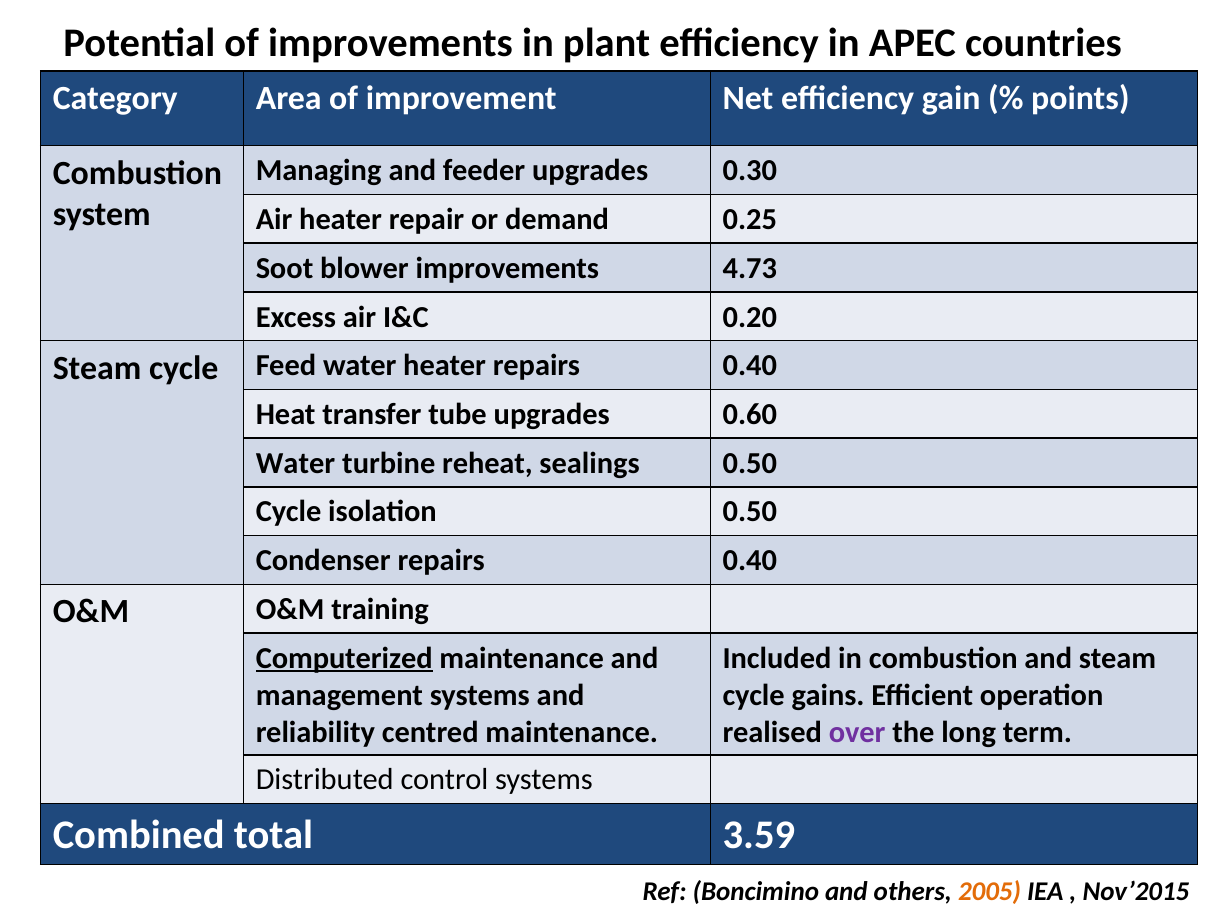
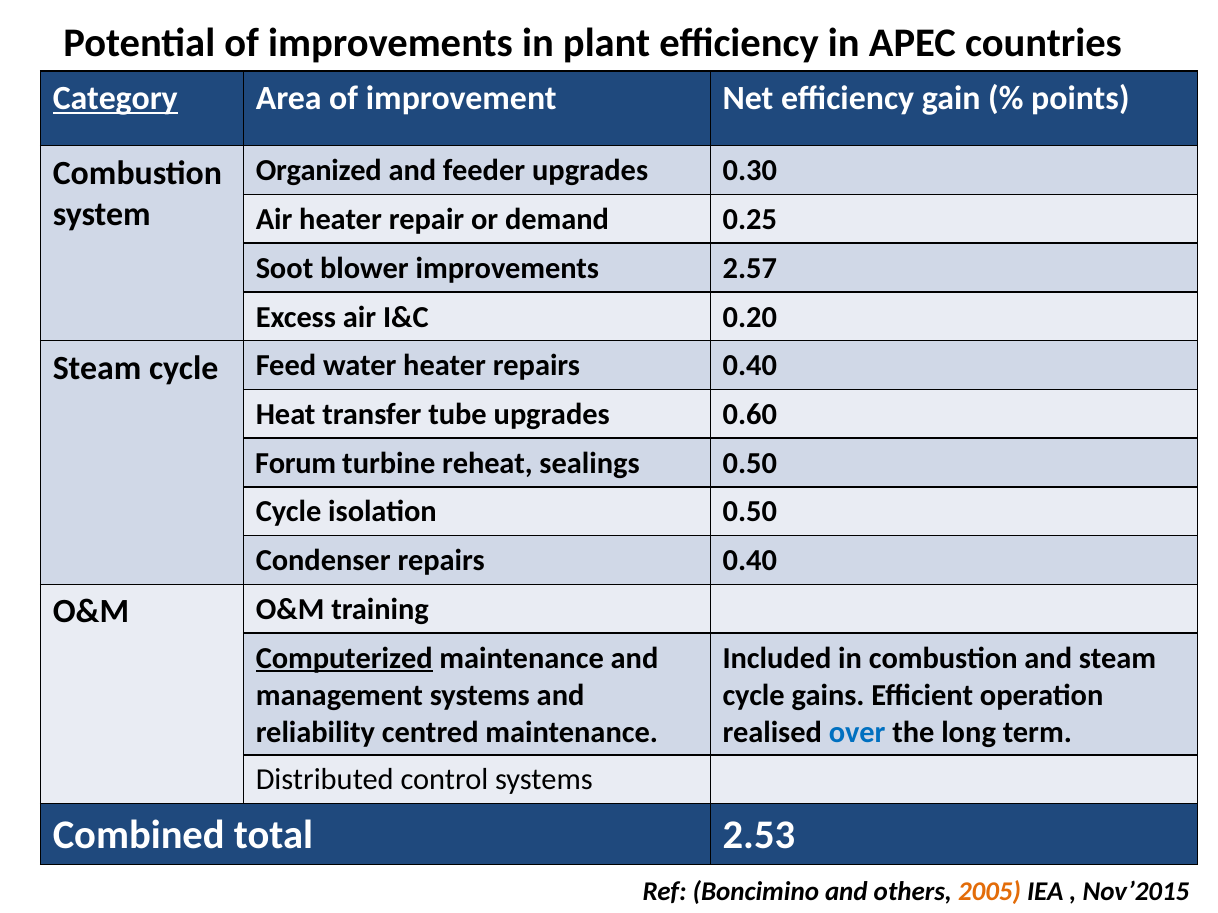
Category underline: none -> present
Managing: Managing -> Organized
4.73: 4.73 -> 2.57
Water at (296, 463): Water -> Forum
over colour: purple -> blue
3.59: 3.59 -> 2.53
